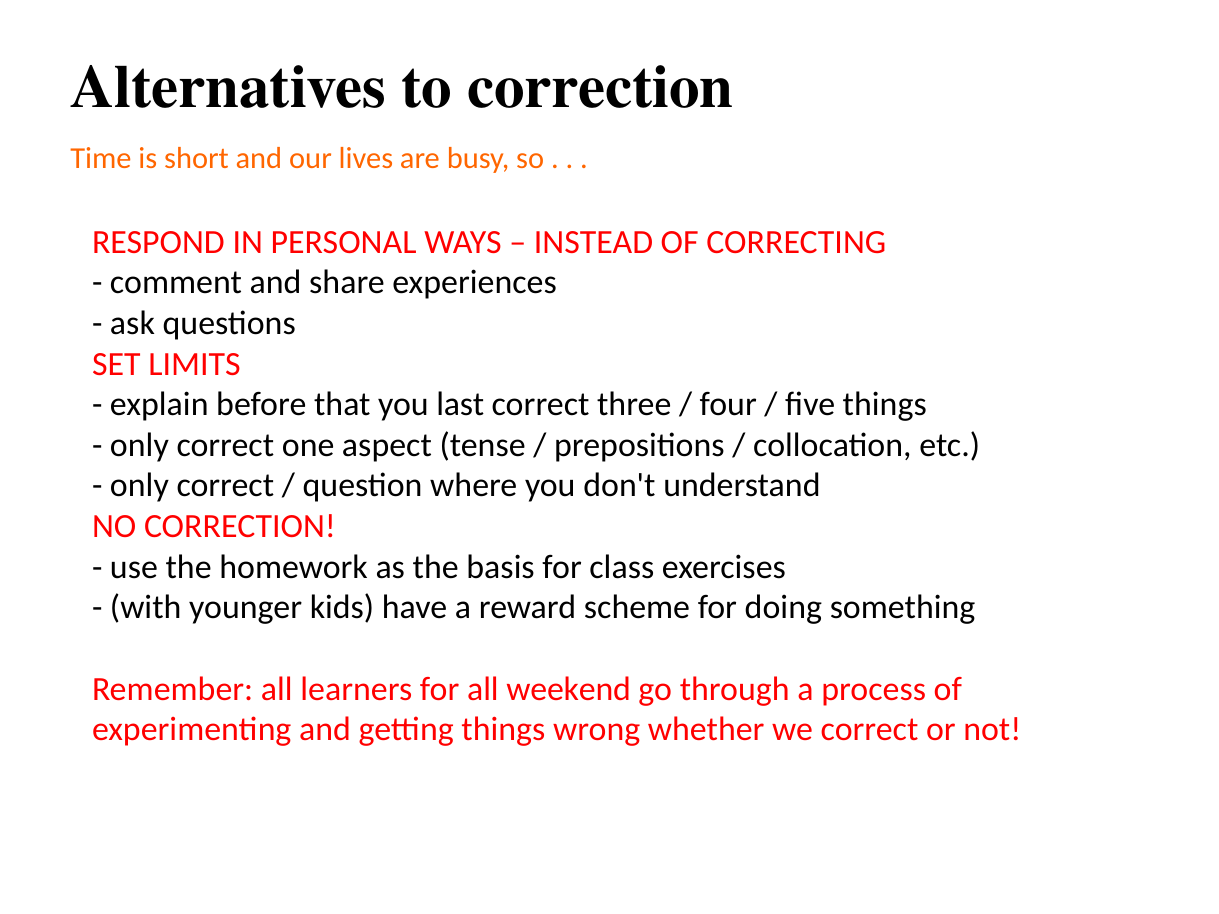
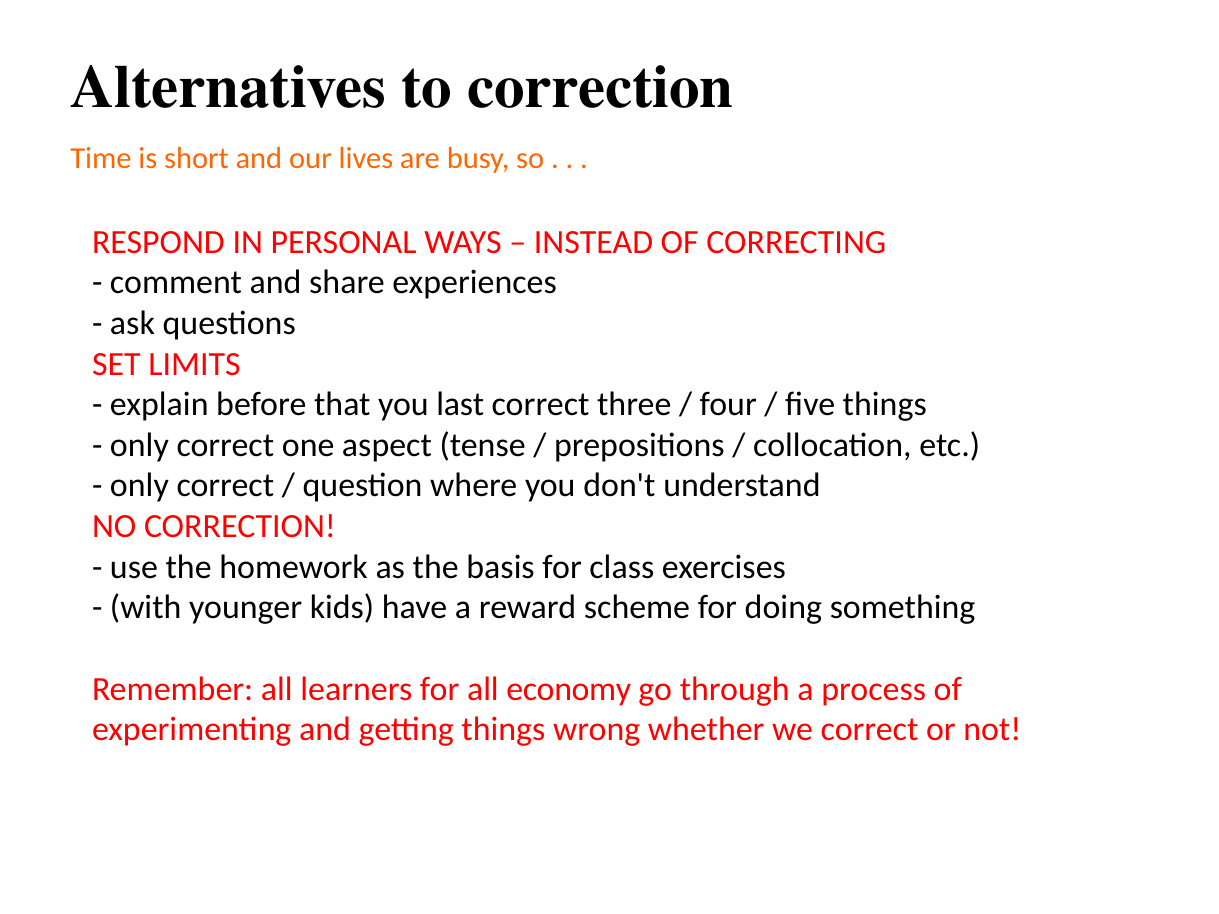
weekend: weekend -> economy
